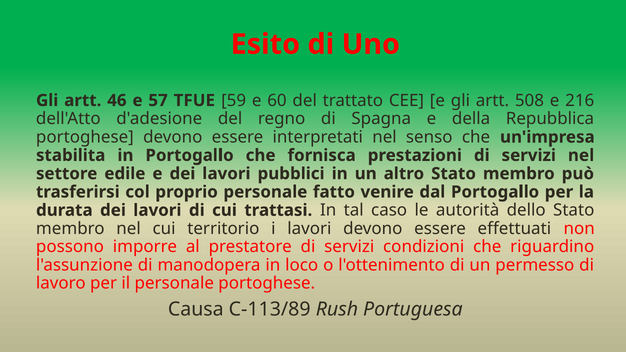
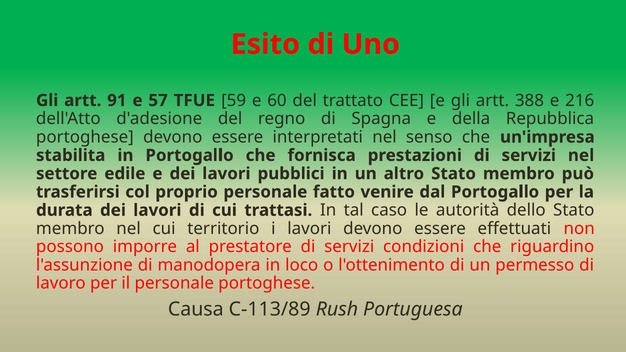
46: 46 -> 91
508: 508 -> 388
